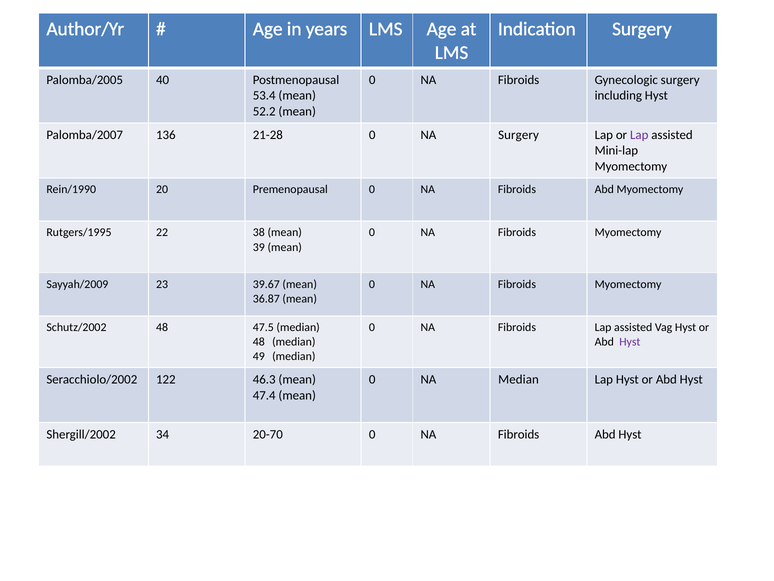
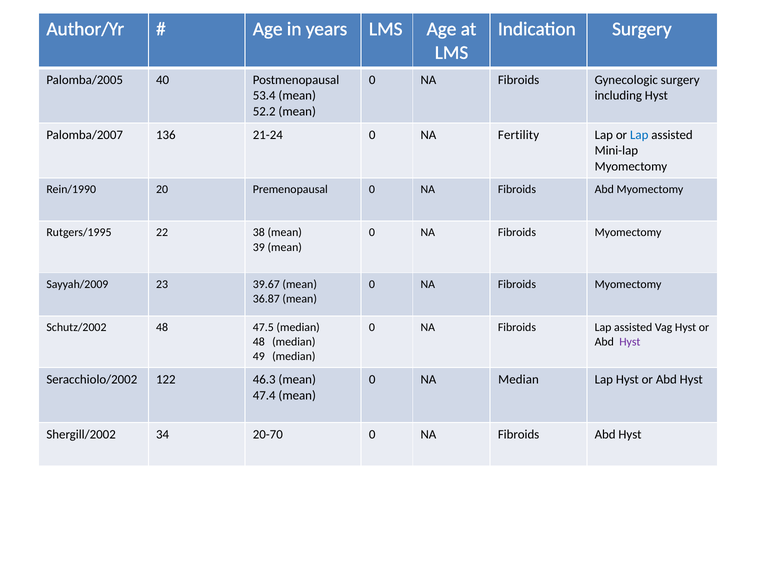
21-28: 21-28 -> 21-24
NA Surgery: Surgery -> Fertility
Lap at (639, 135) colour: purple -> blue
